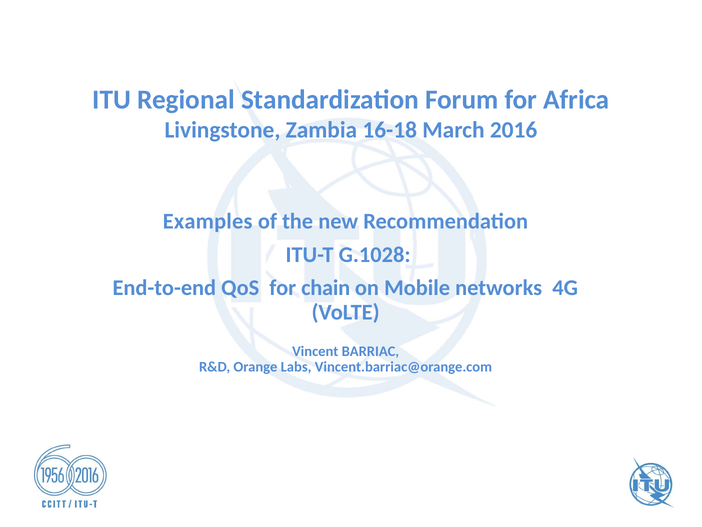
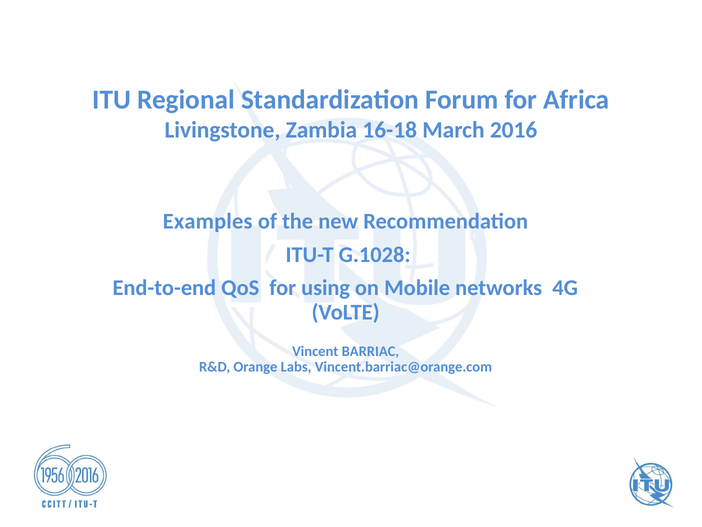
chain: chain -> using
